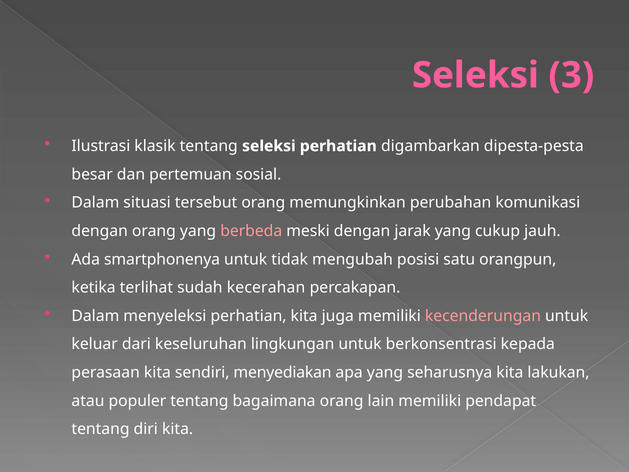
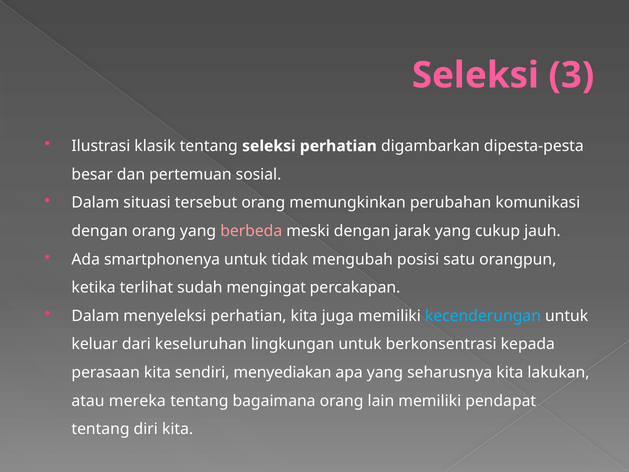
kecerahan: kecerahan -> mengingat
kecenderungan colour: pink -> light blue
populer: populer -> mereka
